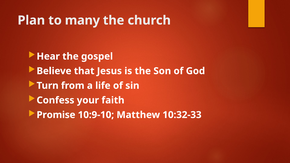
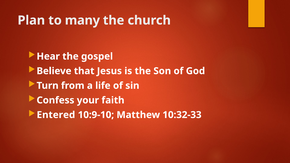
Promise: Promise -> Entered
